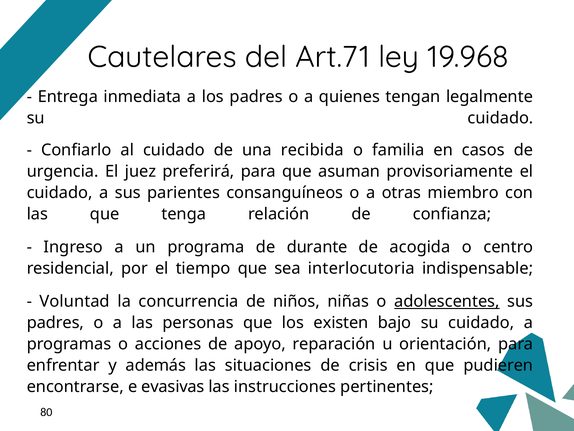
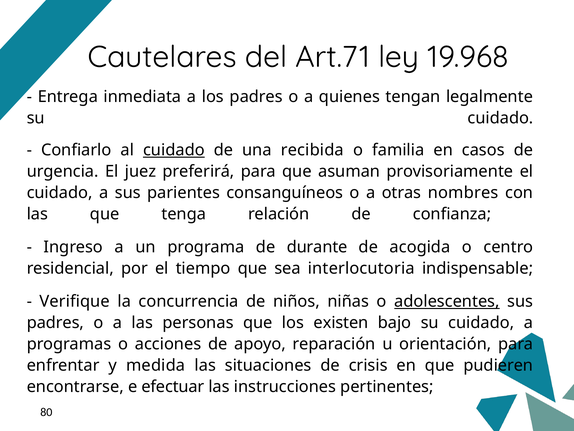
cuidado at (174, 150) underline: none -> present
miembro: miembro -> nombres
Voluntad: Voluntad -> Verifique
además: además -> medida
evasivas: evasivas -> efectuar
